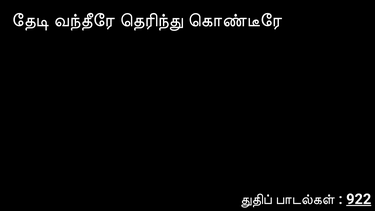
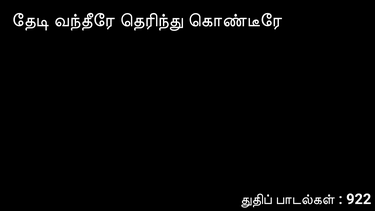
922 underline: present -> none
